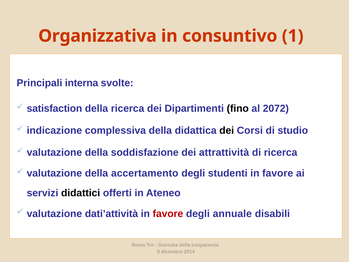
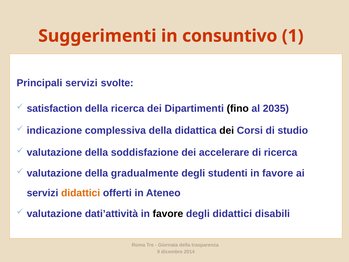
Organizzativa: Organizzativa -> Suggerimenti
Principali interna: interna -> servizi
2072: 2072 -> 2035
attrattività: attrattività -> accelerare
accertamento: accertamento -> gradualmente
didattici at (81, 193) colour: black -> orange
favore at (168, 213) colour: red -> black
degli annuale: annuale -> didattici
